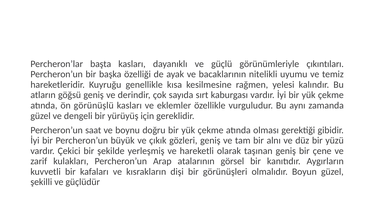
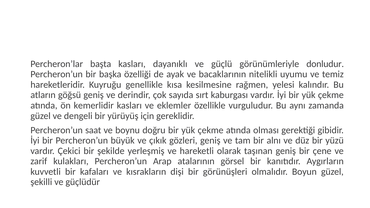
çıkıntıları: çıkıntıları -> donludur
görünüşlü: görünüşlü -> kemerlidir
